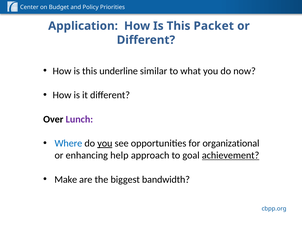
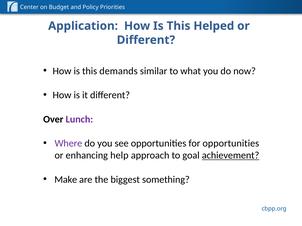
Packet: Packet -> Helped
underline: underline -> demands
Where colour: blue -> purple
you at (105, 144) underline: present -> none
for organizational: organizational -> opportunities
bandwidth: bandwidth -> something
